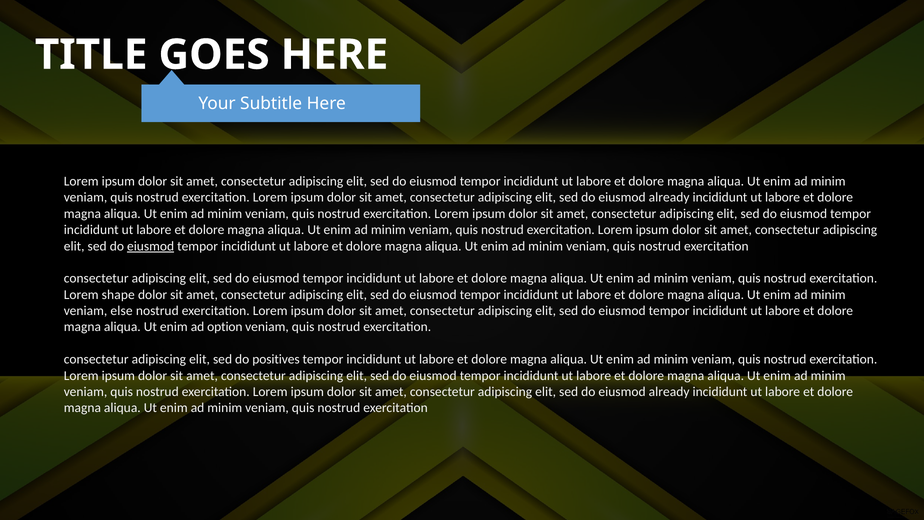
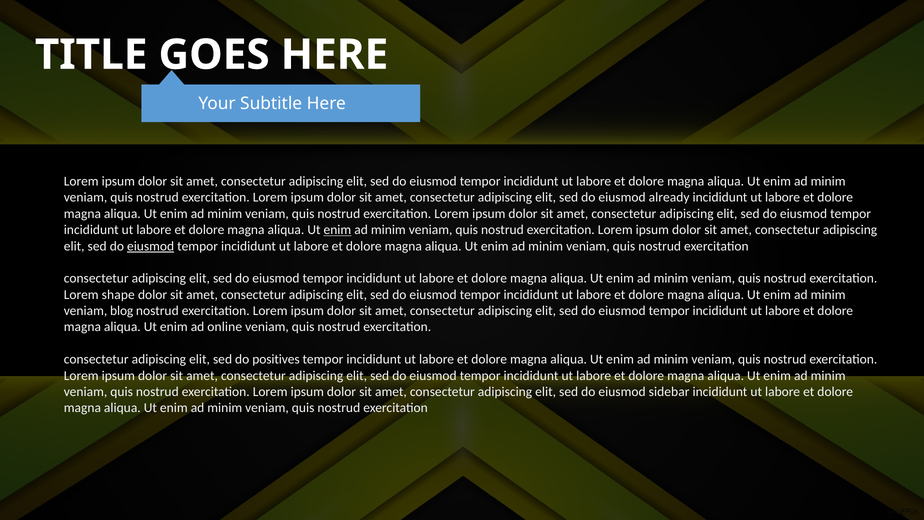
enim at (337, 230) underline: none -> present
else: else -> blog
option: option -> online
already at (669, 392): already -> sidebar
